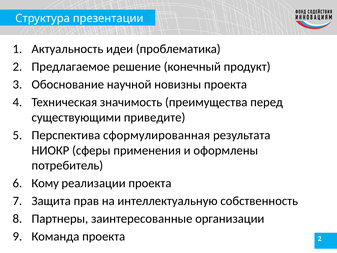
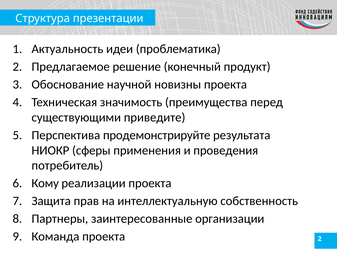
сформулированная: сформулированная -> продемонстрируйте
оформлены: оформлены -> проведения
